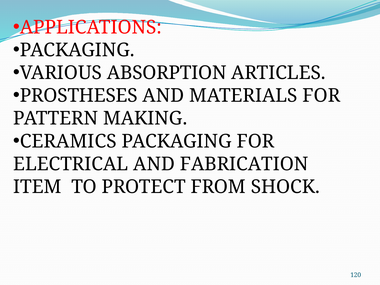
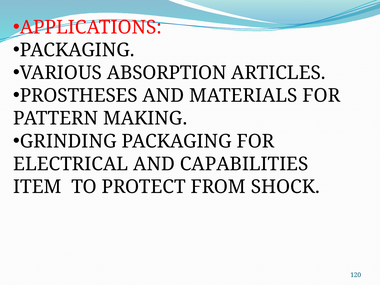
CERAMICS: CERAMICS -> GRINDING
FABRICATION: FABRICATION -> CAPABILITIES
